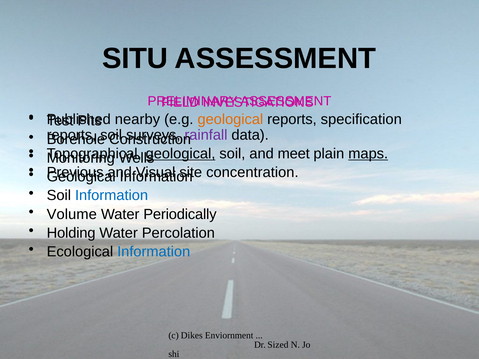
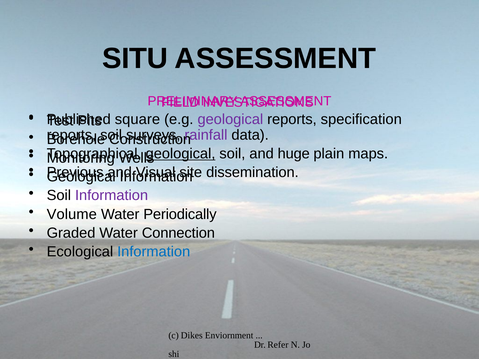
nearby: nearby -> square
geological at (230, 119) colour: orange -> purple
meet: meet -> huge
maps underline: present -> none
concentration: concentration -> dissemination
Information at (112, 196) colour: blue -> purple
Holding: Holding -> Graded
Percolation: Percolation -> Connection
Sized: Sized -> Refer
